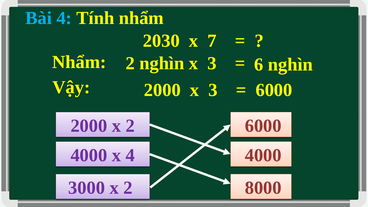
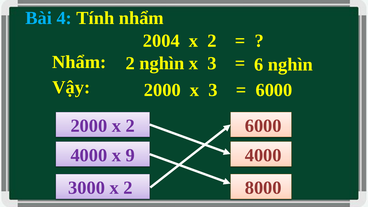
2030: 2030 -> 2004
7 at (212, 41): 7 -> 2
x 4: 4 -> 9
